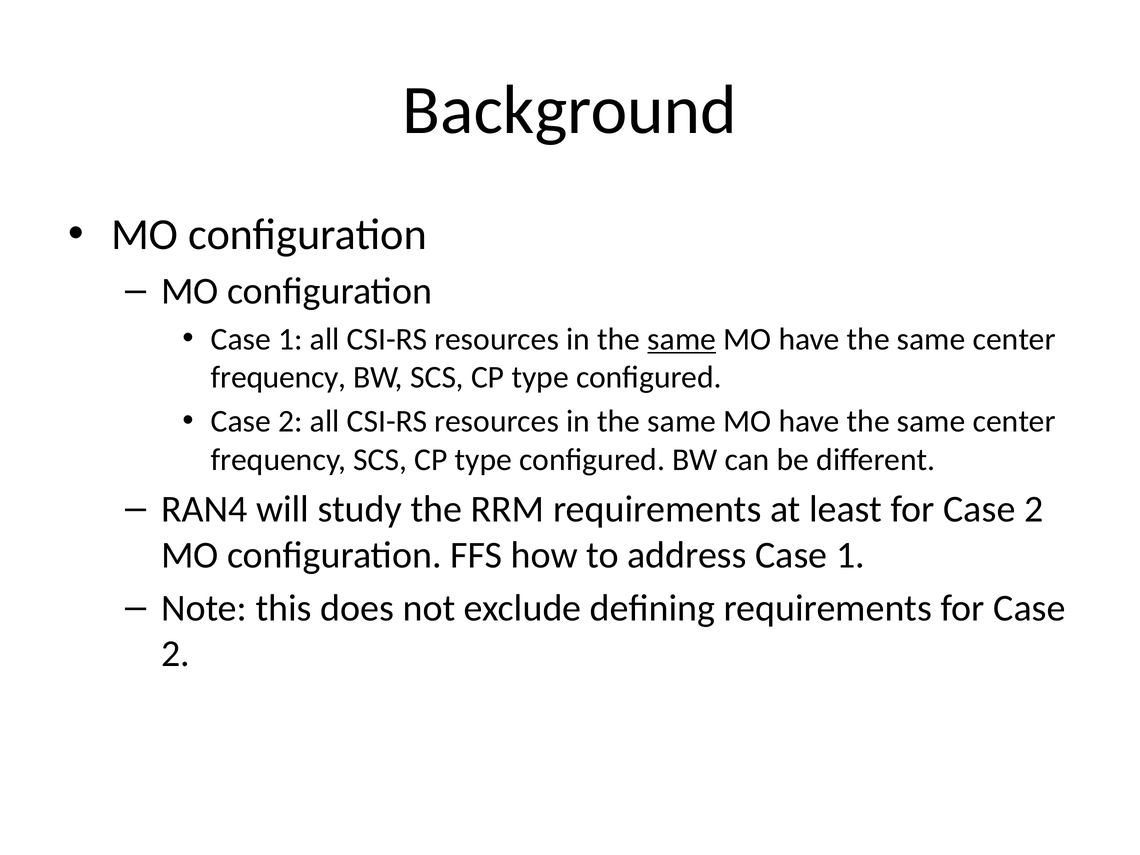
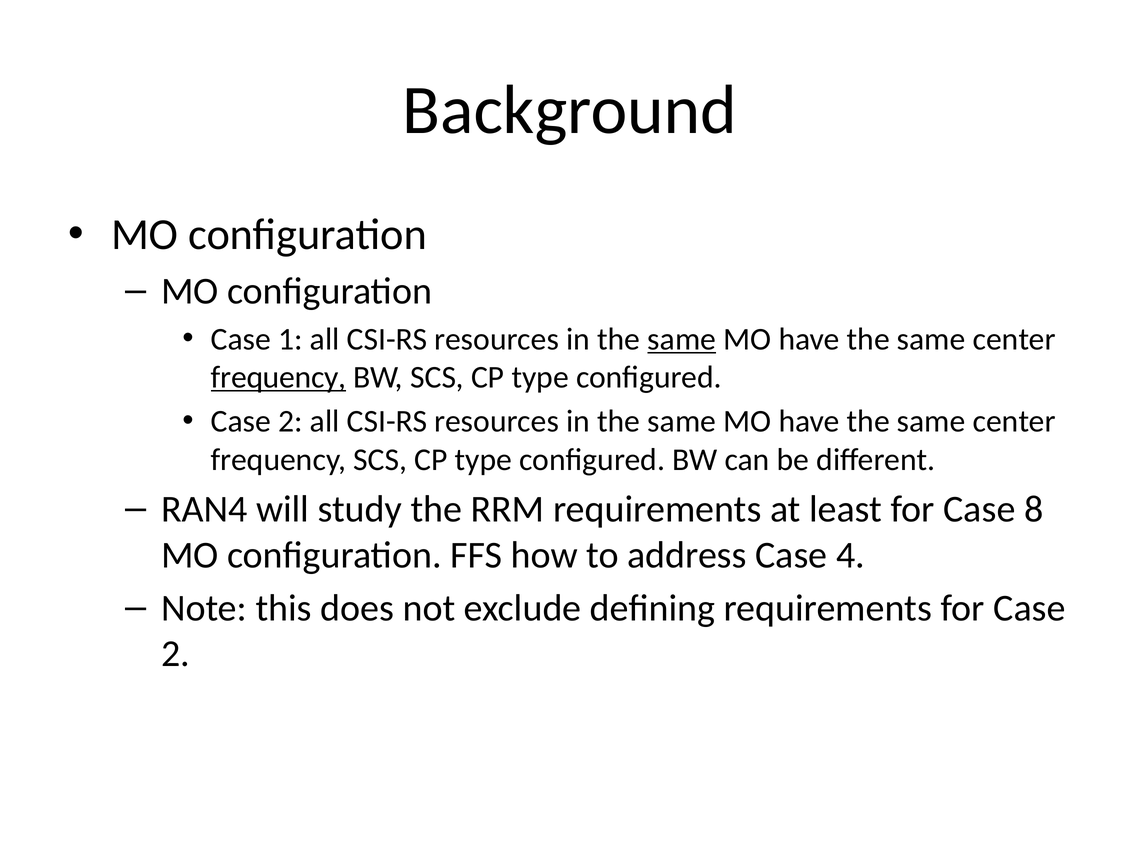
frequency at (279, 377) underline: none -> present
least for Case 2: 2 -> 8
address Case 1: 1 -> 4
